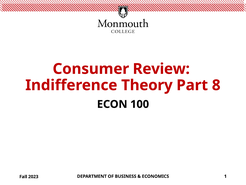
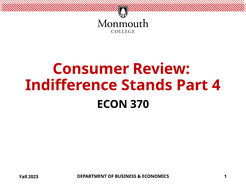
Theory: Theory -> Stands
8: 8 -> 4
100: 100 -> 370
